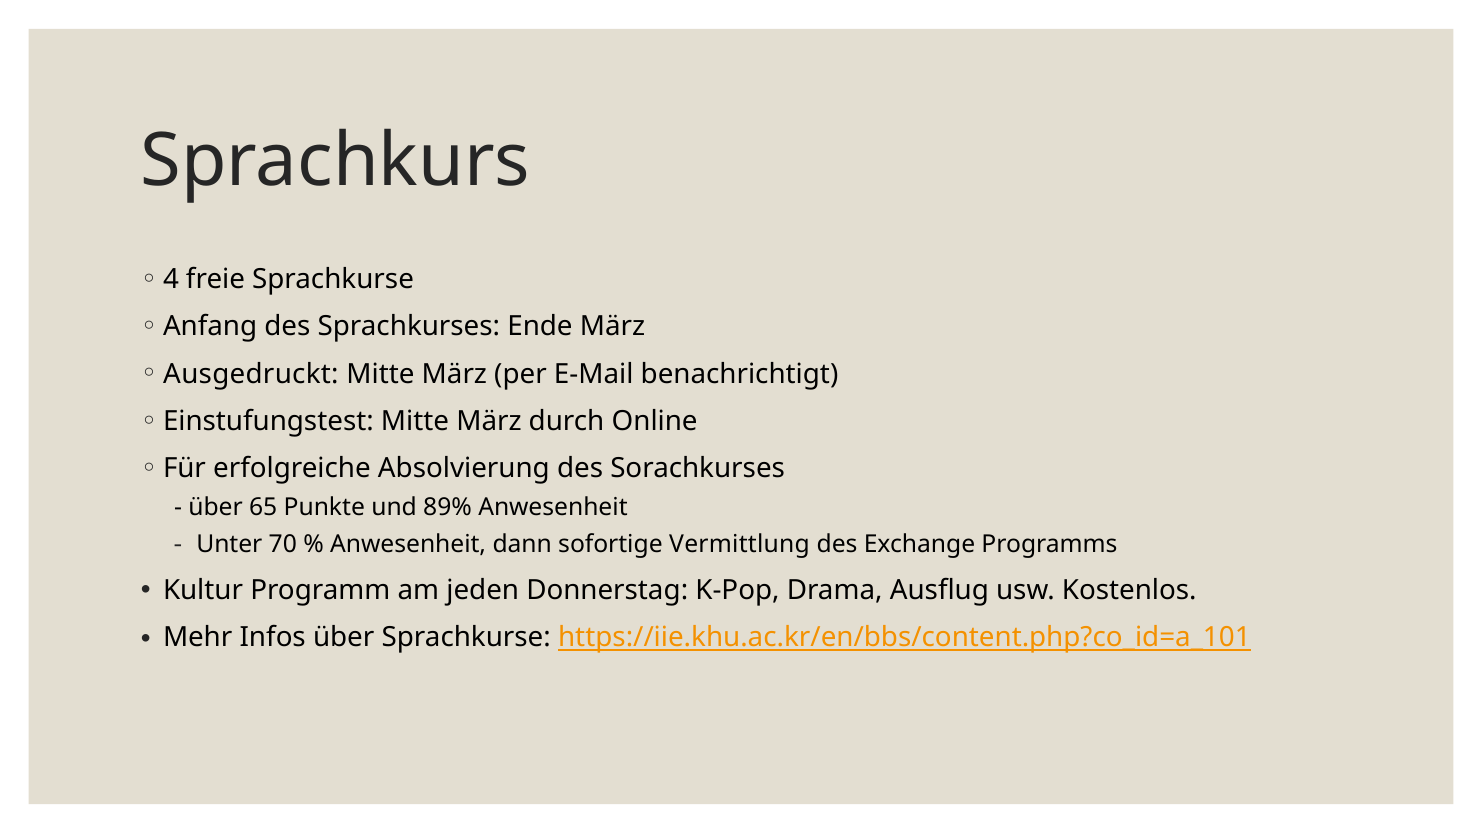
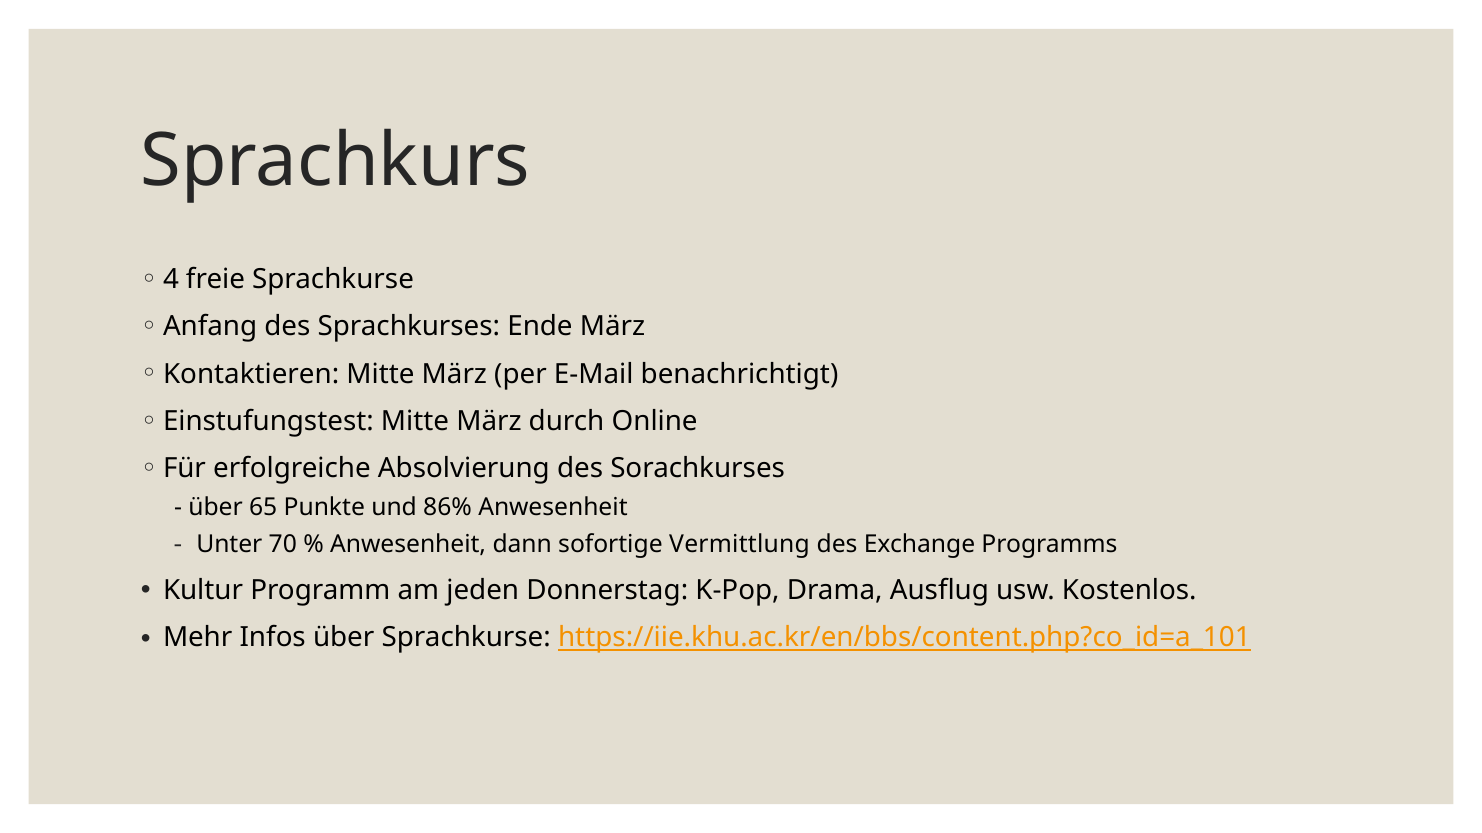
Ausgedruckt: Ausgedruckt -> Kontaktieren
89%: 89% -> 86%
